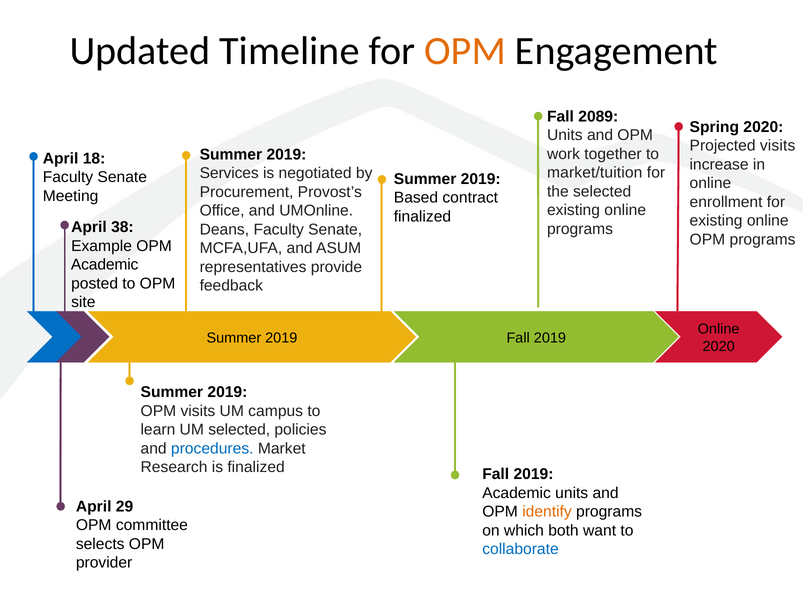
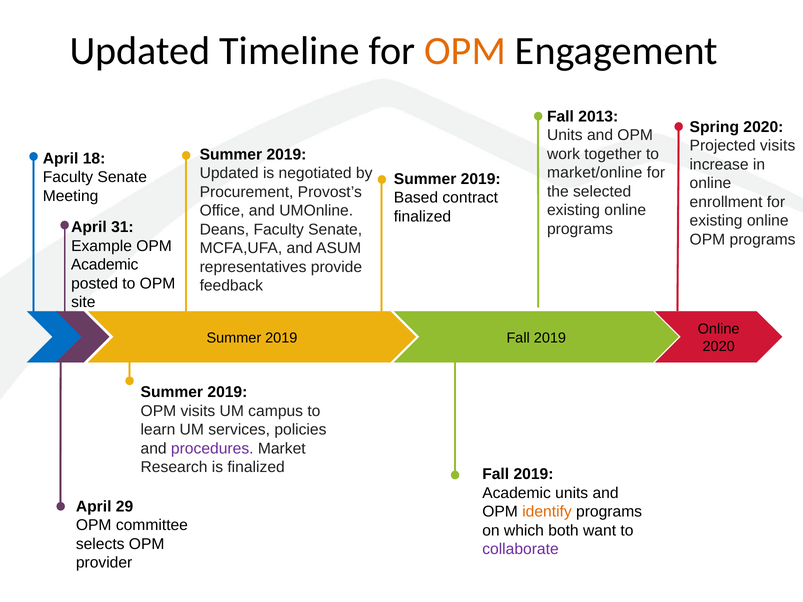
2089: 2089 -> 2013
market/tuition: market/tuition -> market/online
Services at (229, 173): Services -> Updated
38: 38 -> 31
UM selected: selected -> services
procedures colour: blue -> purple
collaborate colour: blue -> purple
